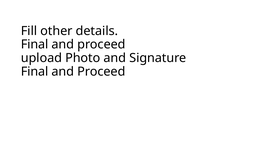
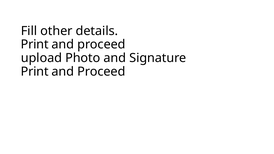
Final at (35, 44): Final -> Print
Final at (35, 72): Final -> Print
